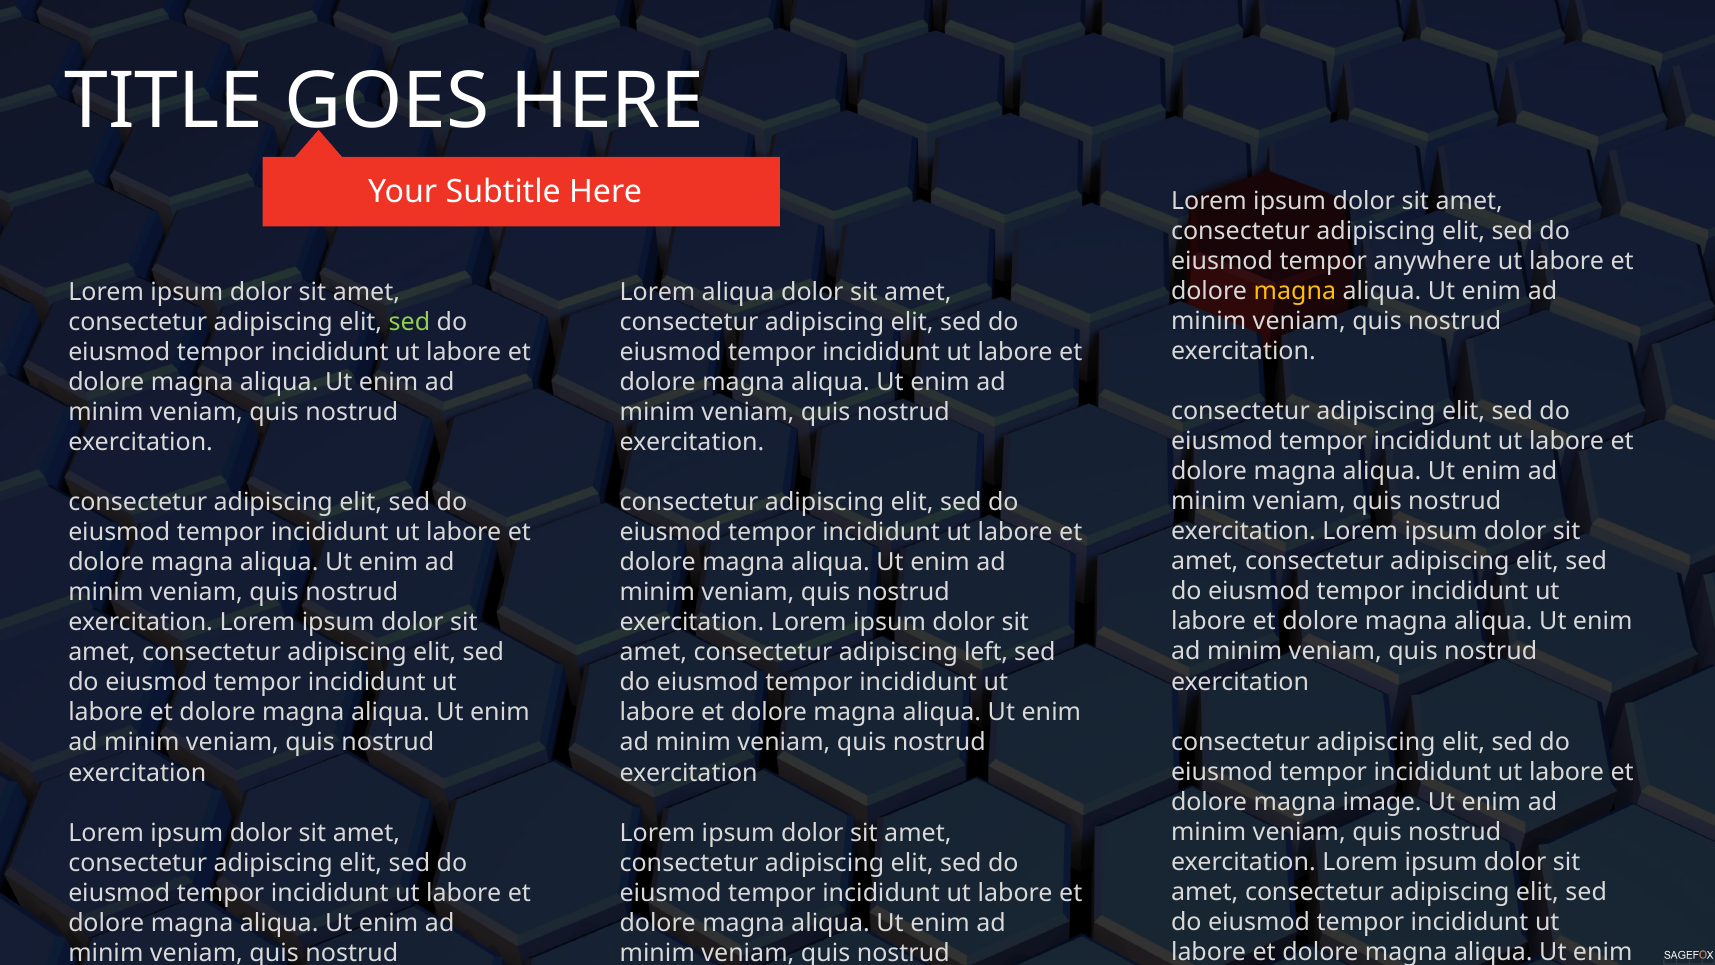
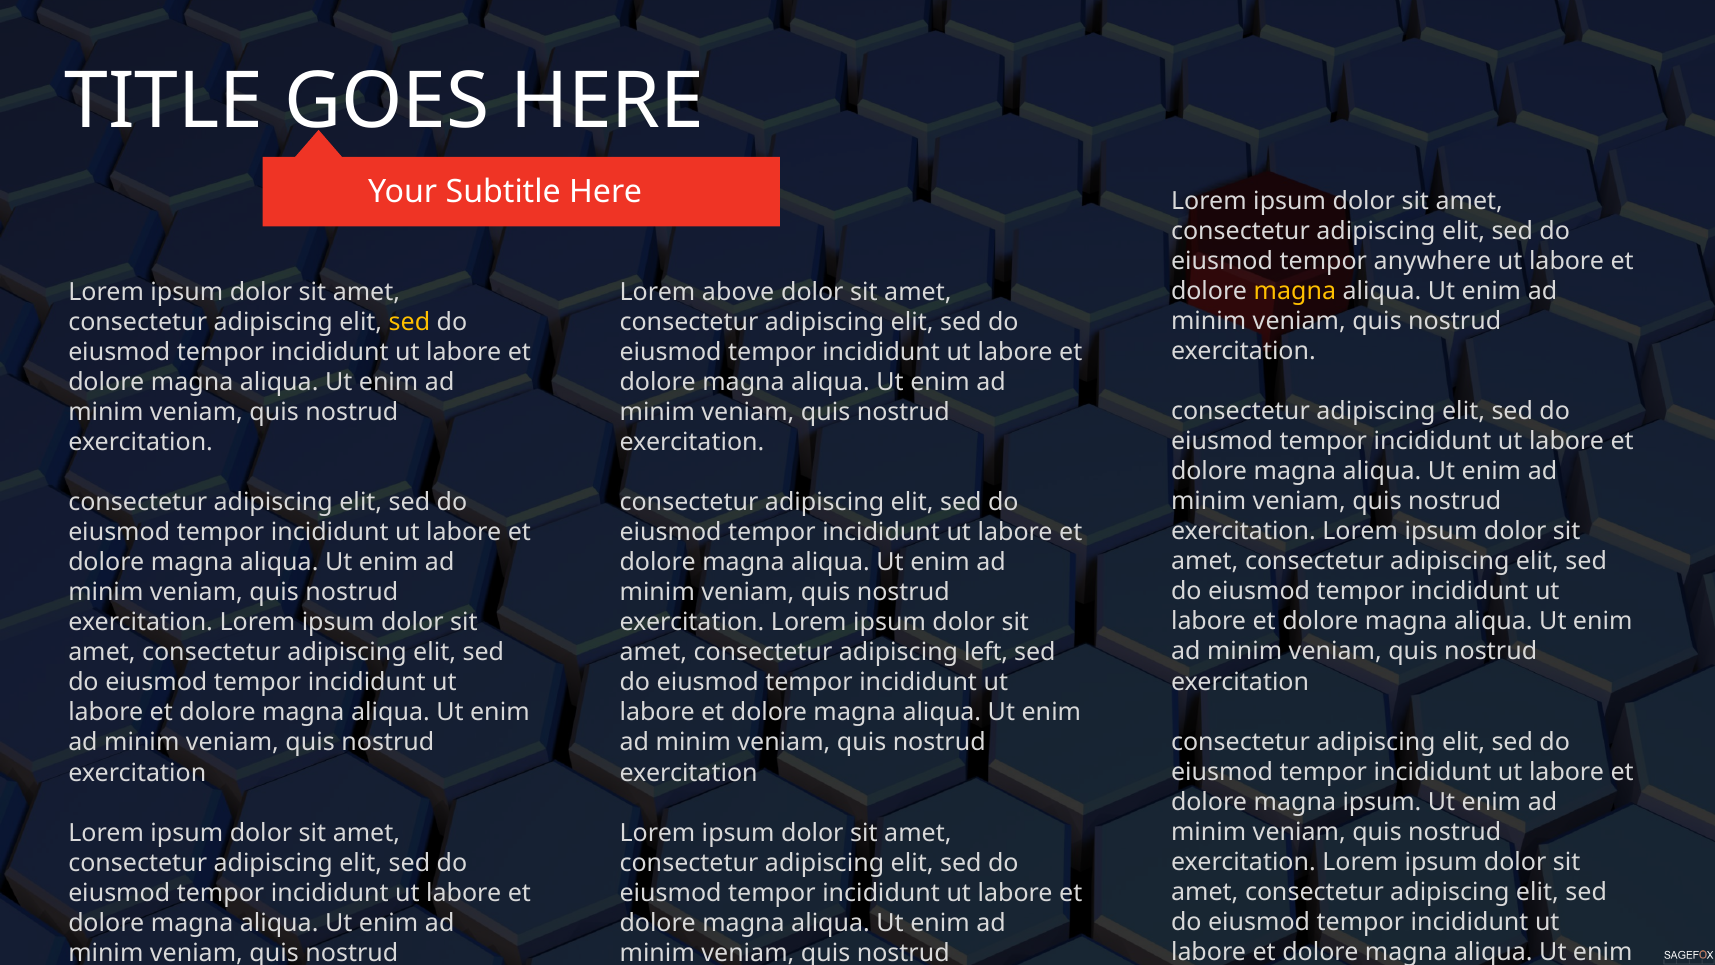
Lorem aliqua: aliqua -> above
sed at (409, 322) colour: light green -> yellow
magna image: image -> ipsum
